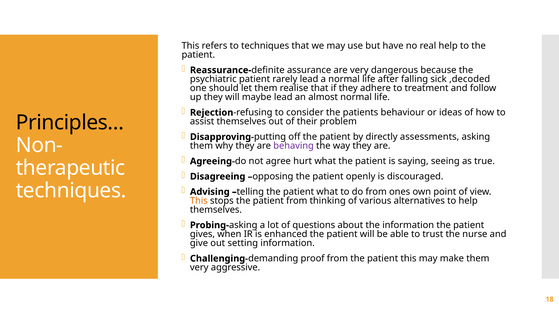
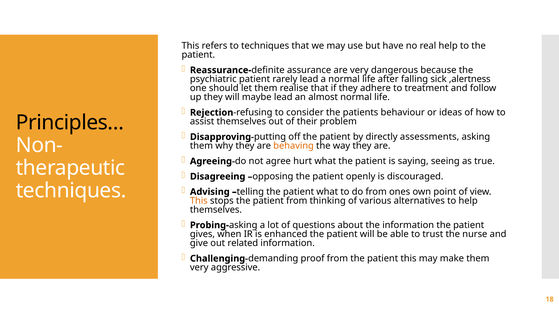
,decoded: ,decoded -> ,alertness
behaving colour: purple -> orange
setting: setting -> related
